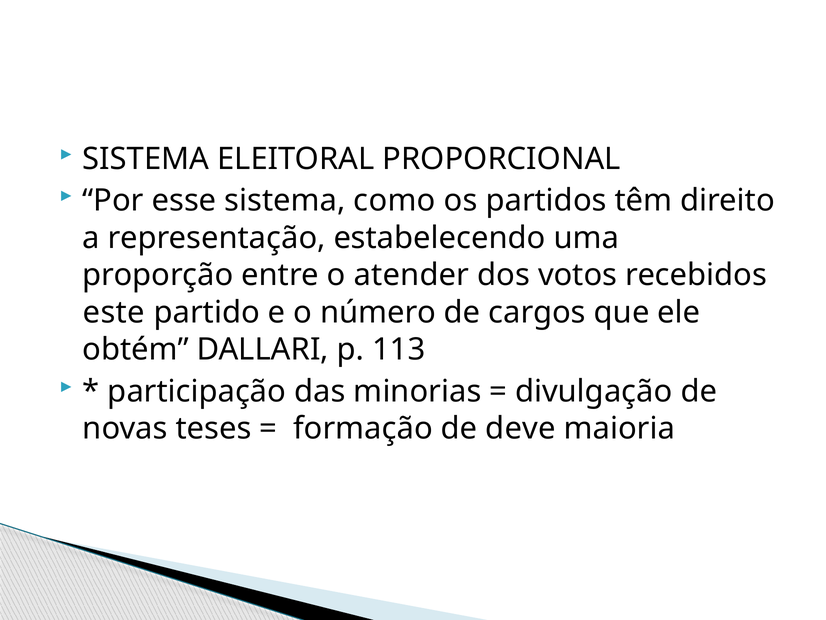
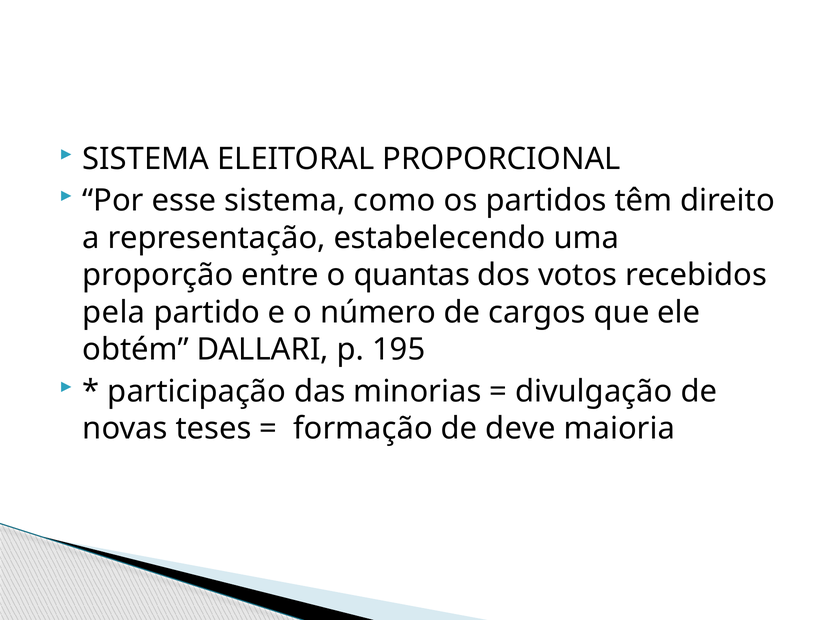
atender: atender -> quantas
este: este -> pela
113: 113 -> 195
